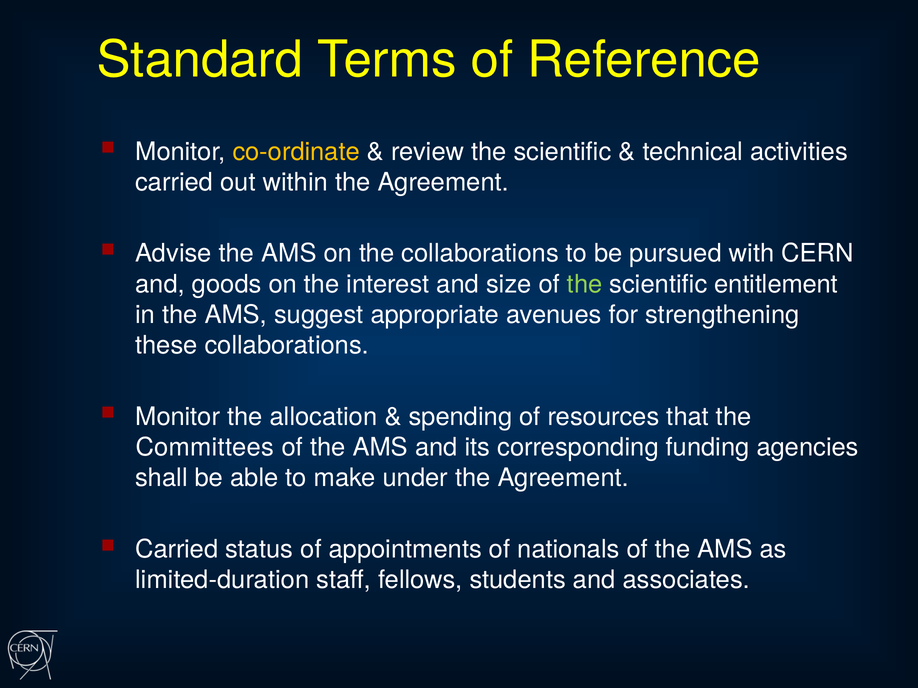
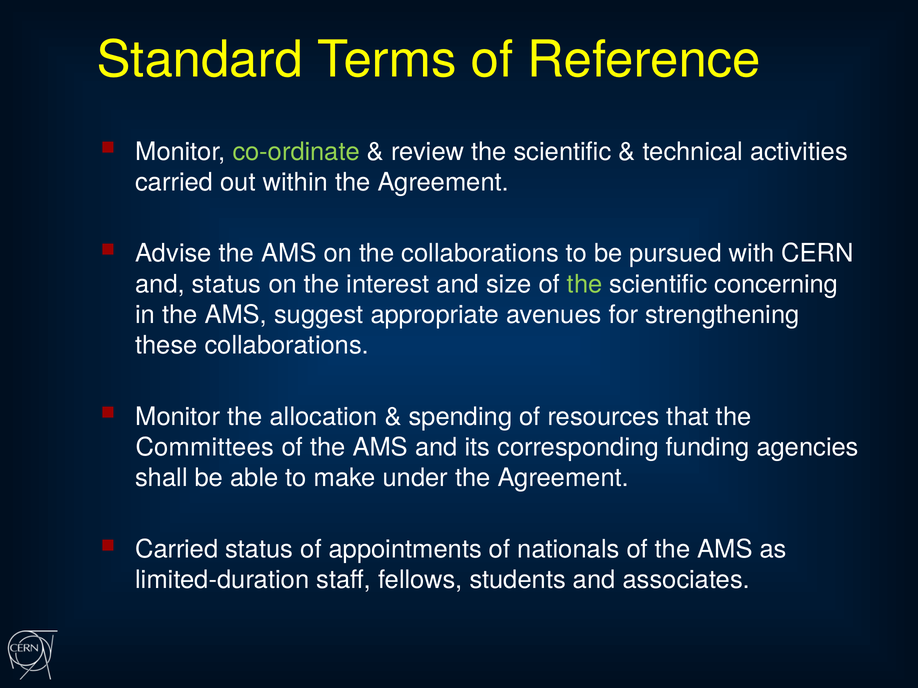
co-ordinate colour: yellow -> light green
and goods: goods -> status
entitlement: entitlement -> concerning
